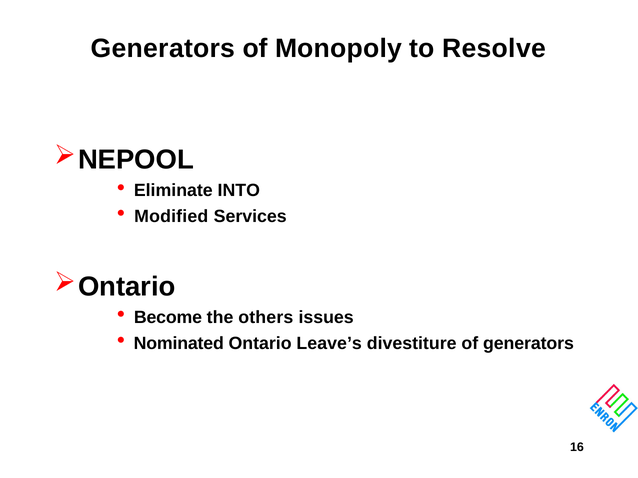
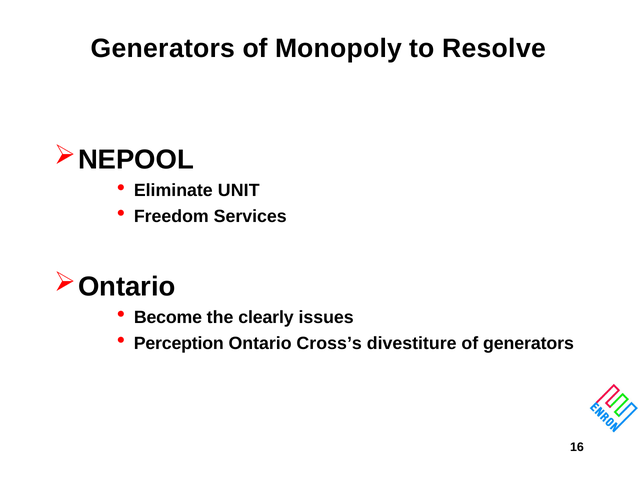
INTO: INTO -> UNIT
Modified: Modified -> Freedom
others: others -> clearly
Nominated: Nominated -> Perception
Leave’s: Leave’s -> Cross’s
